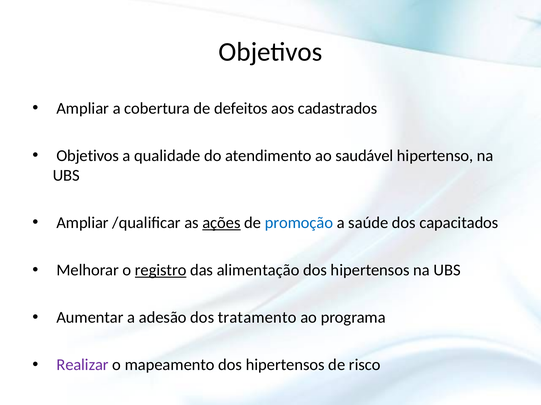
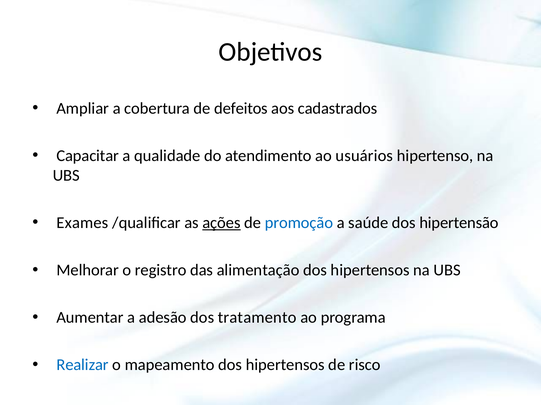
Objetivos at (88, 156): Objetivos -> Capacitar
saudável: saudável -> usuários
Ampliar at (83, 223): Ampliar -> Exames
capacitados: capacitados -> hipertensão
registro underline: present -> none
Realizar colour: purple -> blue
